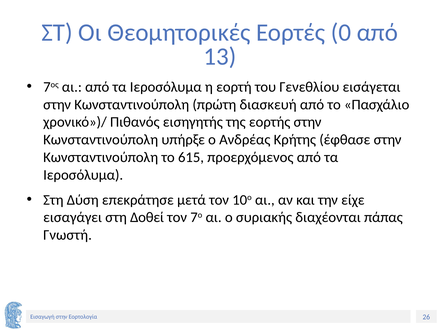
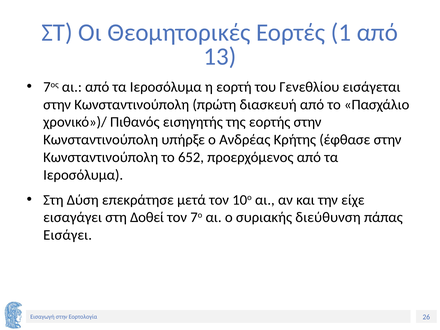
0: 0 -> 1
615: 615 -> 652
διαχέονται: διαχέονται -> διεύθυνση
Γνωστή: Γνωστή -> Εισάγει
